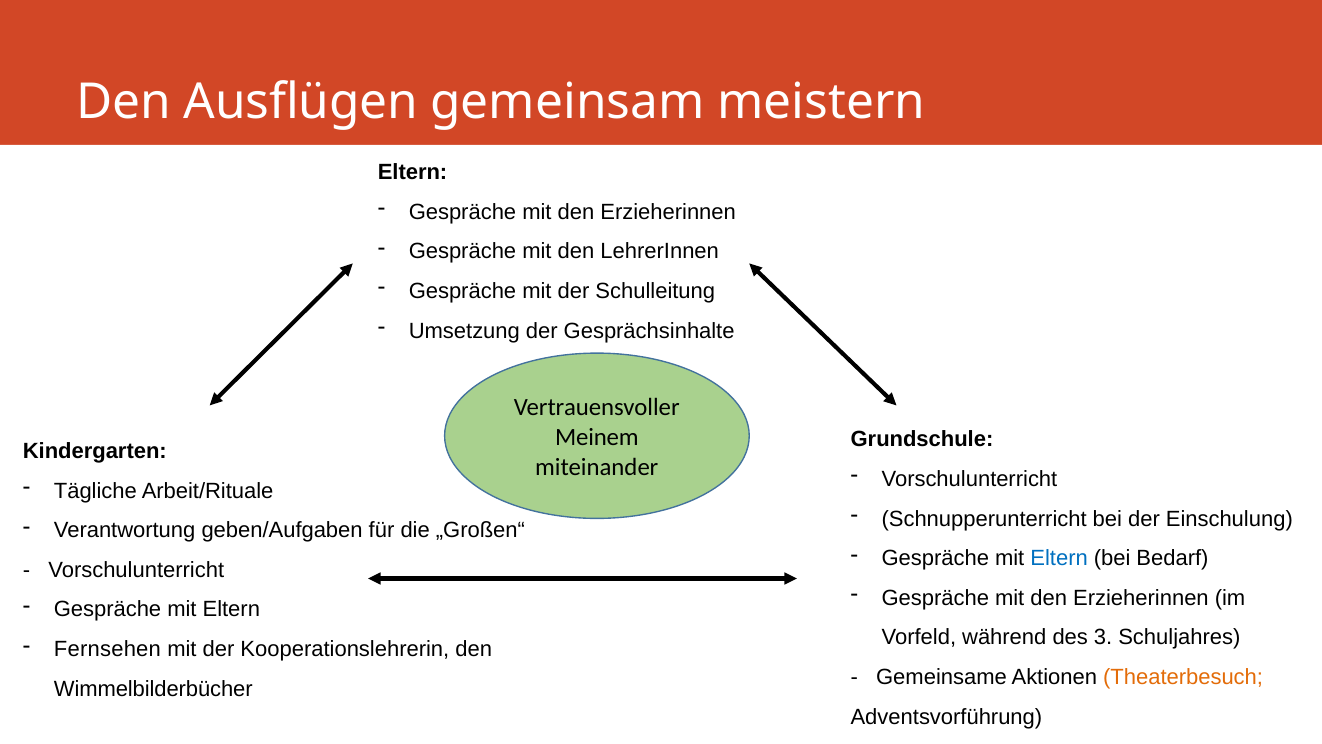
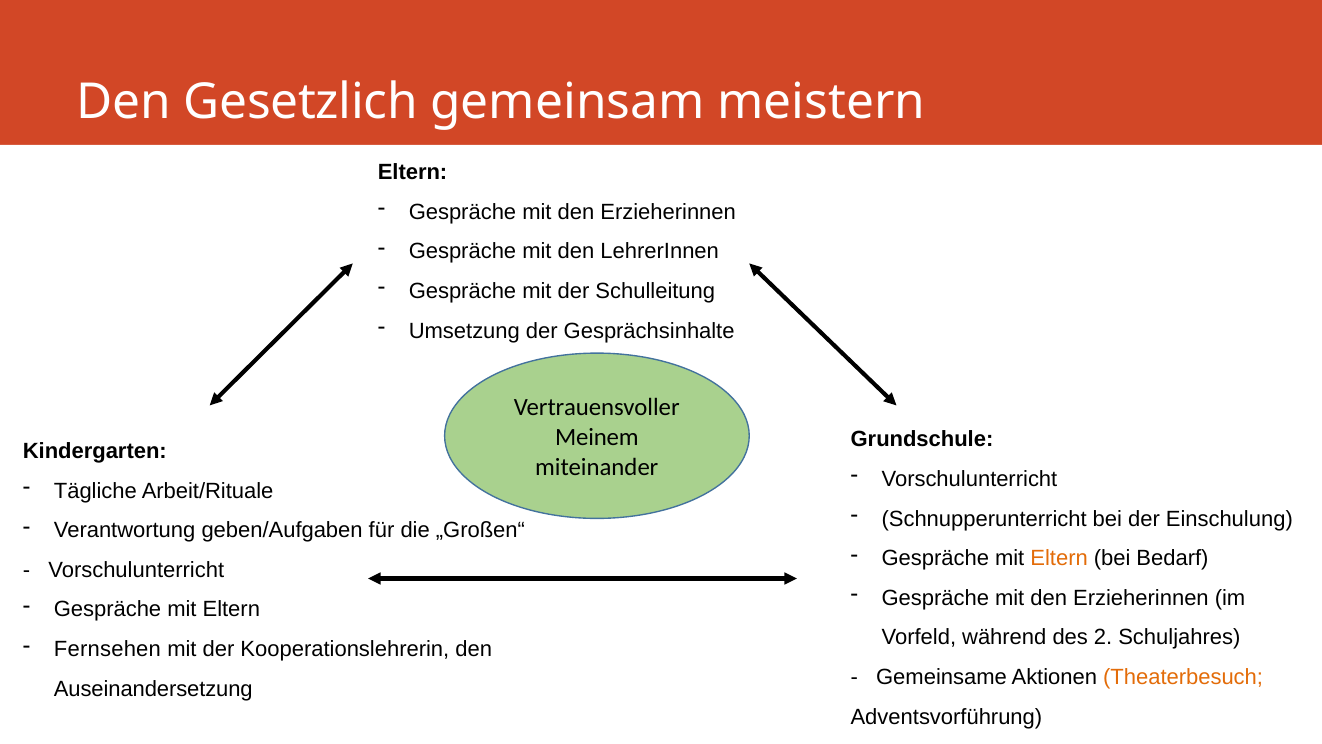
Ausflügen: Ausflügen -> Gesetzlich
Eltern at (1059, 558) colour: blue -> orange
3: 3 -> 2
Wimmelbilderbücher: Wimmelbilderbücher -> Auseinandersetzung
